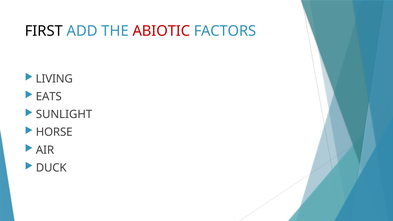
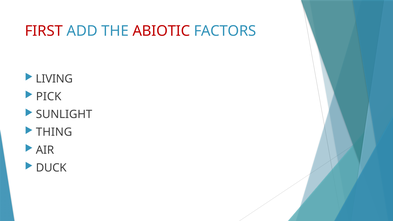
FIRST colour: black -> red
EATS: EATS -> PICK
HORSE: HORSE -> THING
